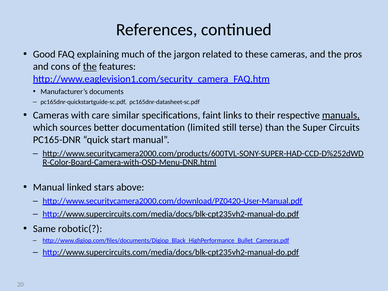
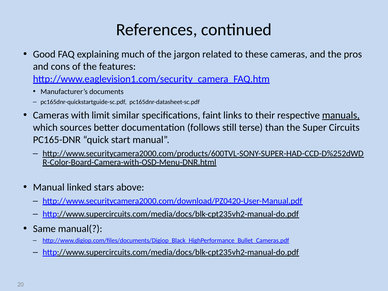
the at (90, 67) underline: present -> none
care: care -> limit
limited: limited -> follows
robotic(: robotic( -> manual(
